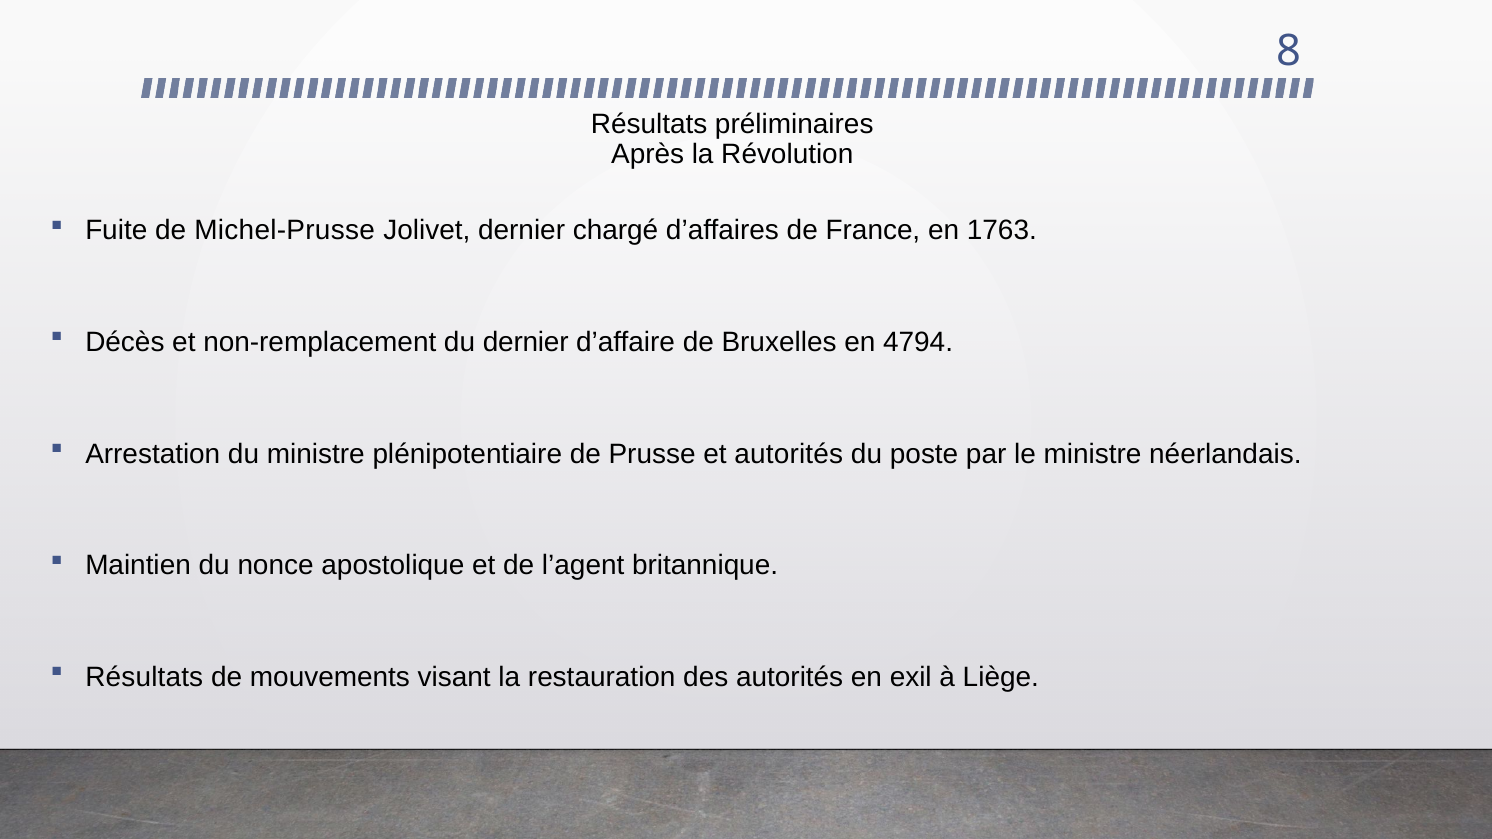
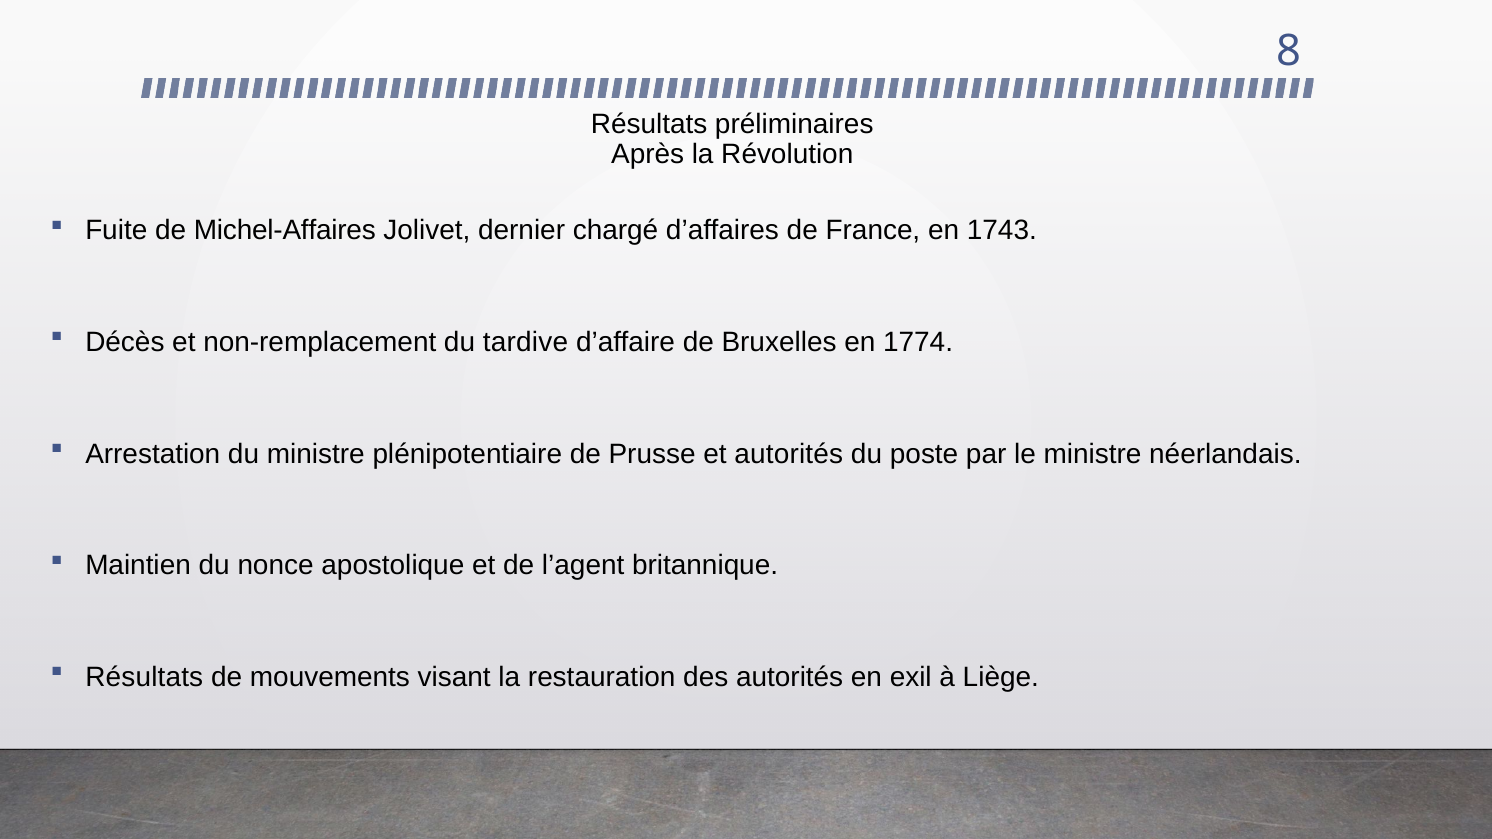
Michel-Prusse: Michel-Prusse -> Michel-Affaires
1763: 1763 -> 1743
du dernier: dernier -> tardive
4794: 4794 -> 1774
